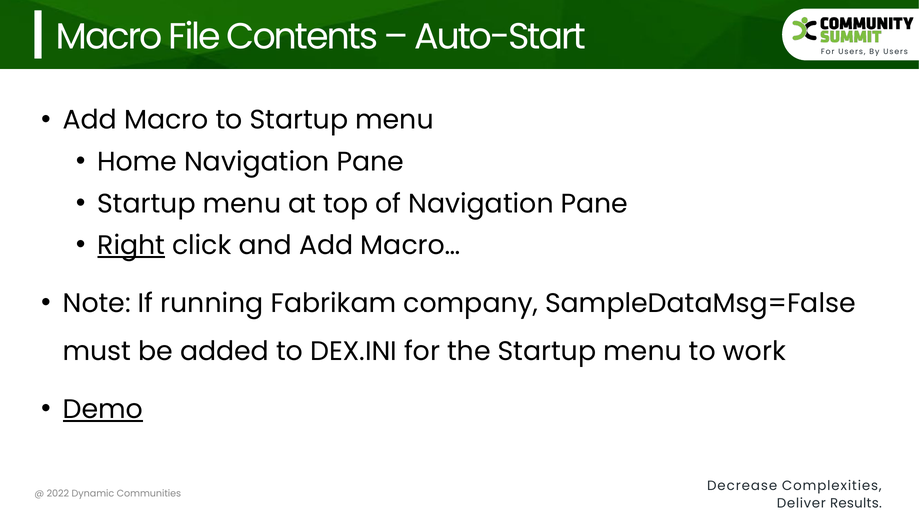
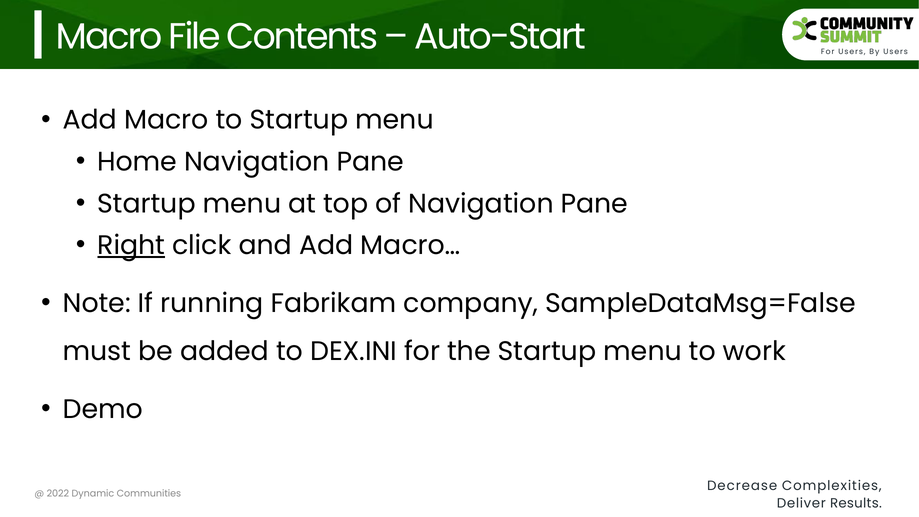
Demo underline: present -> none
